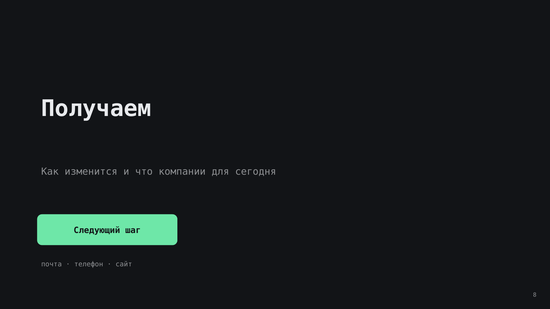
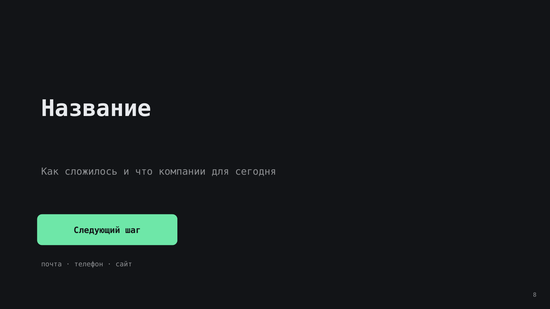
Получаем: Получаем -> Название
изменится: изменится -> сложилось
